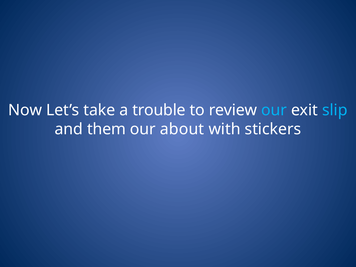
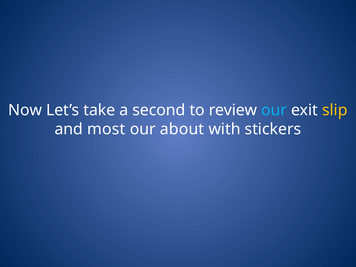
trouble: trouble -> second
slip colour: light blue -> yellow
them: them -> most
